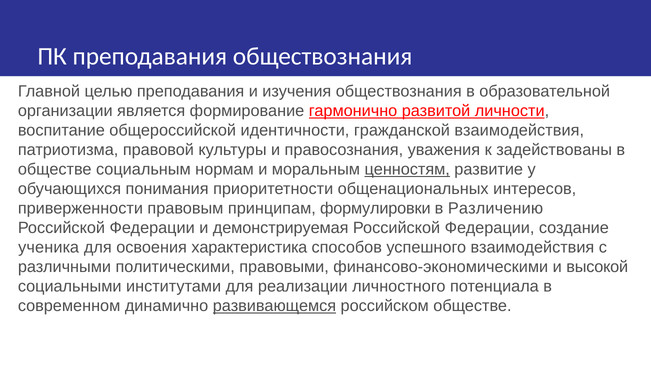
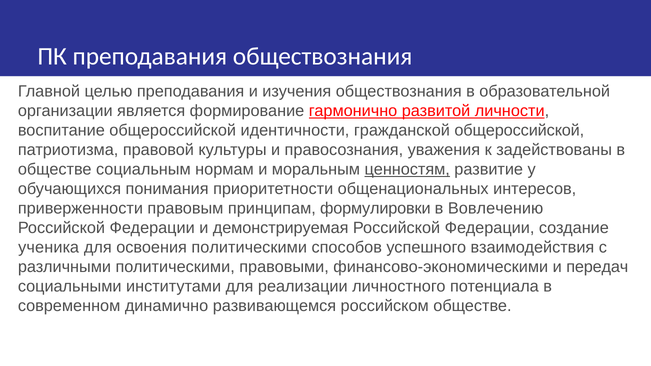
гражданской взаимодействия: взаимодействия -> общероссийской
Различению: Различению -> Вовлечению
освоения характеристика: характеристика -> политическими
высокой: высокой -> передач
развивающемся underline: present -> none
